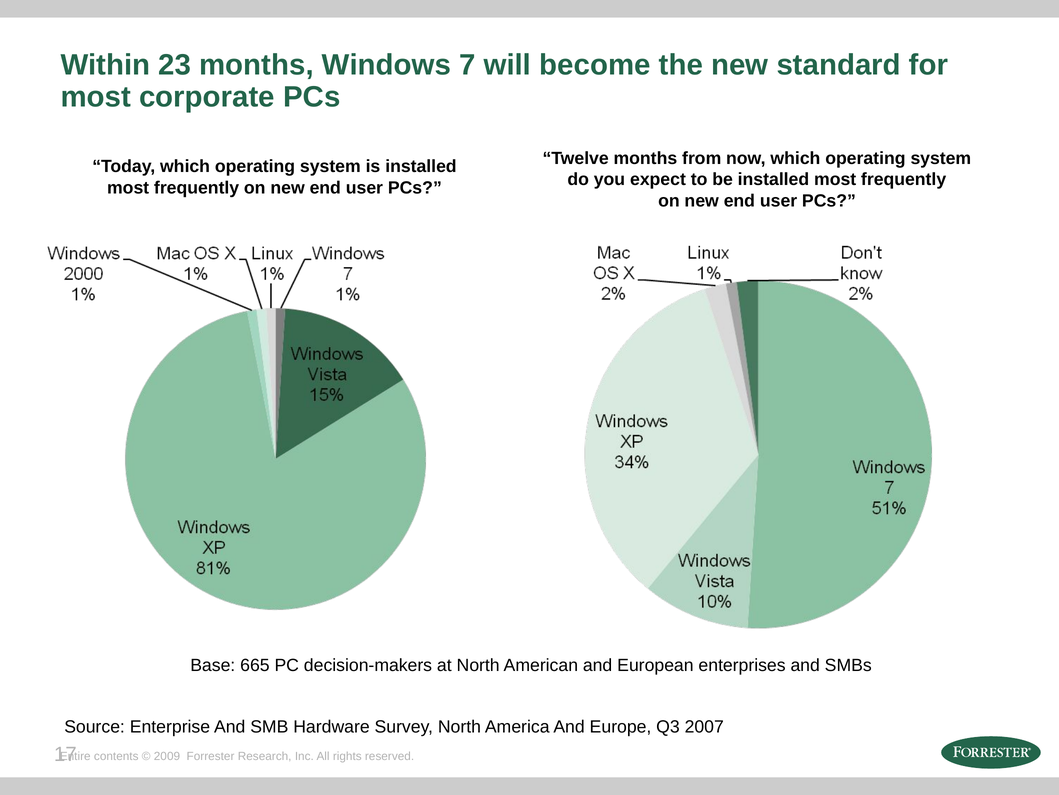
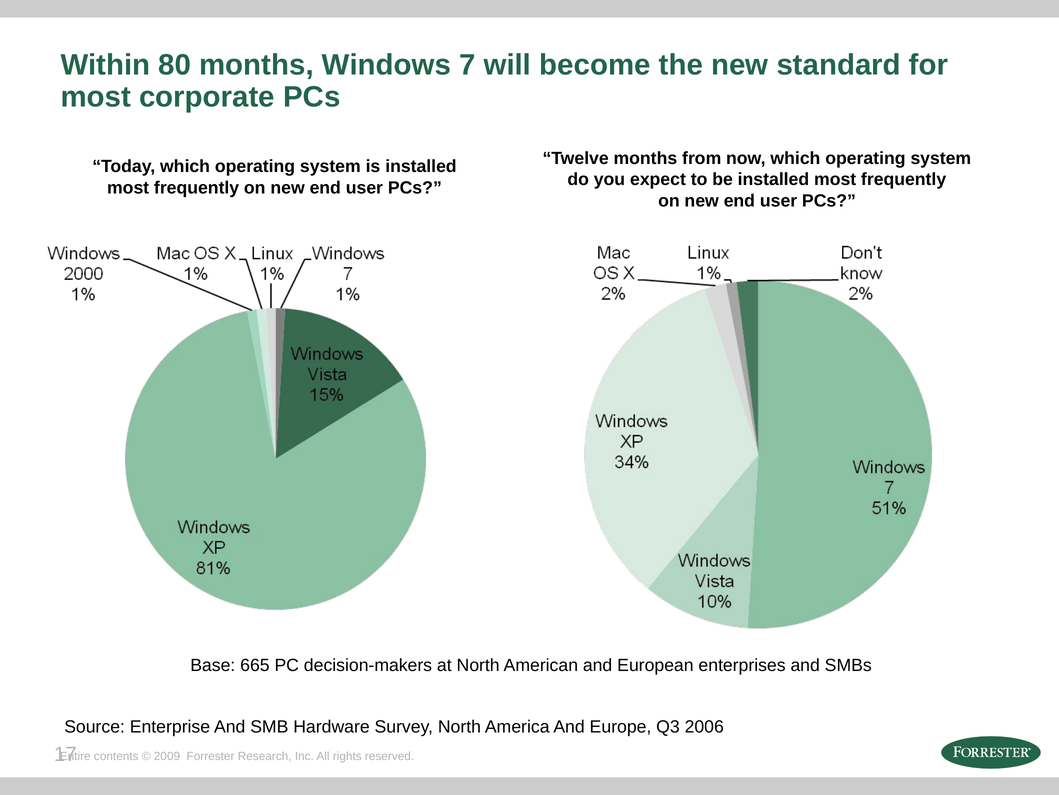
23: 23 -> 80
2007: 2007 -> 2006
